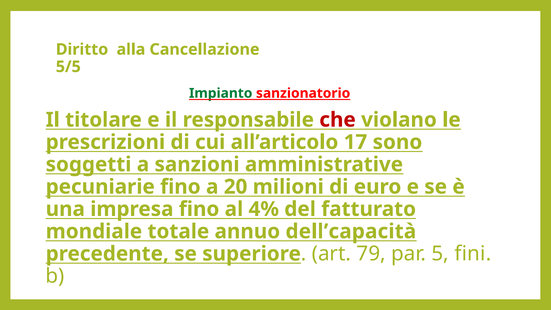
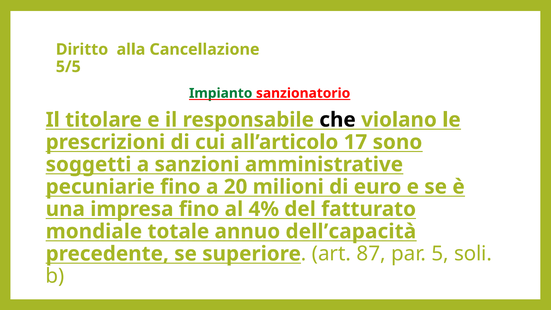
che colour: red -> black
79: 79 -> 87
fini: fini -> soli
